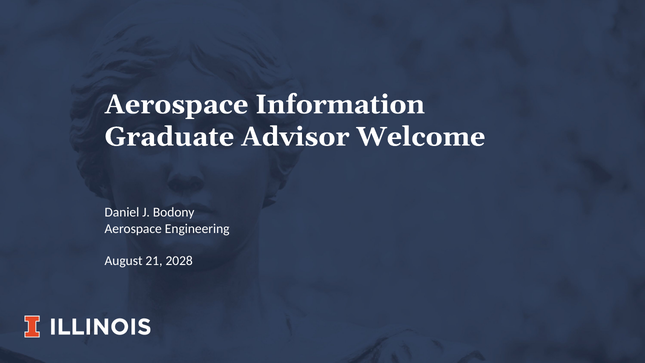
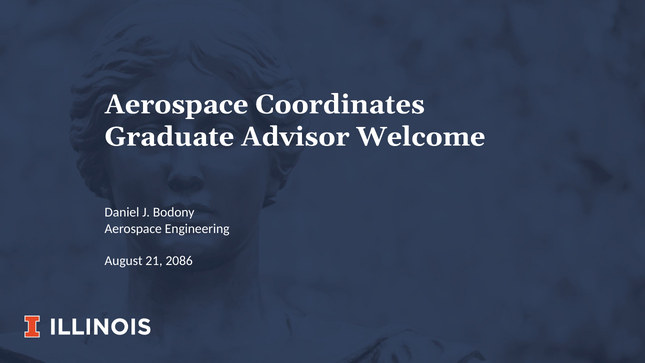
Information: Information -> Coordinates
2028: 2028 -> 2086
